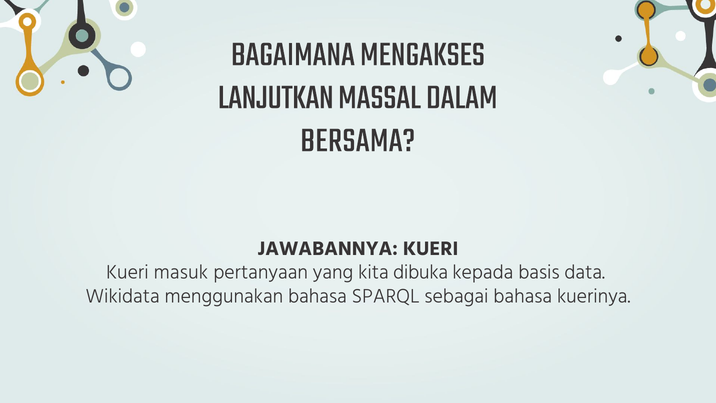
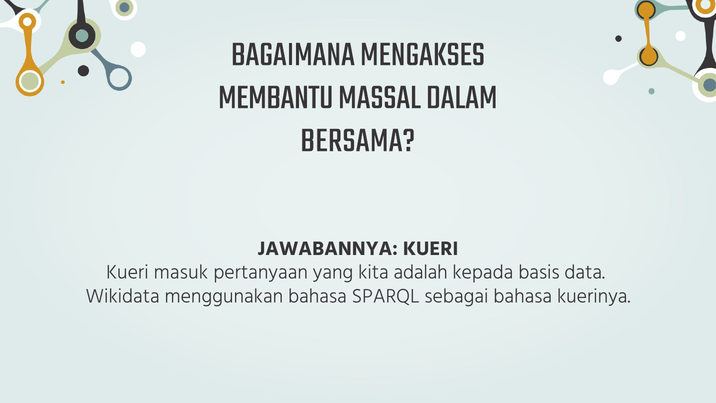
LANJUTKAN: LANJUTKAN -> MEMBANTU
dibuka: dibuka -> adalah
